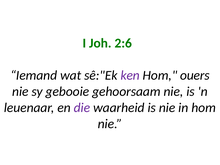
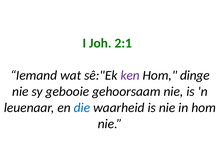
2:6: 2:6 -> 2:1
ouers: ouers -> dinge
die colour: purple -> blue
